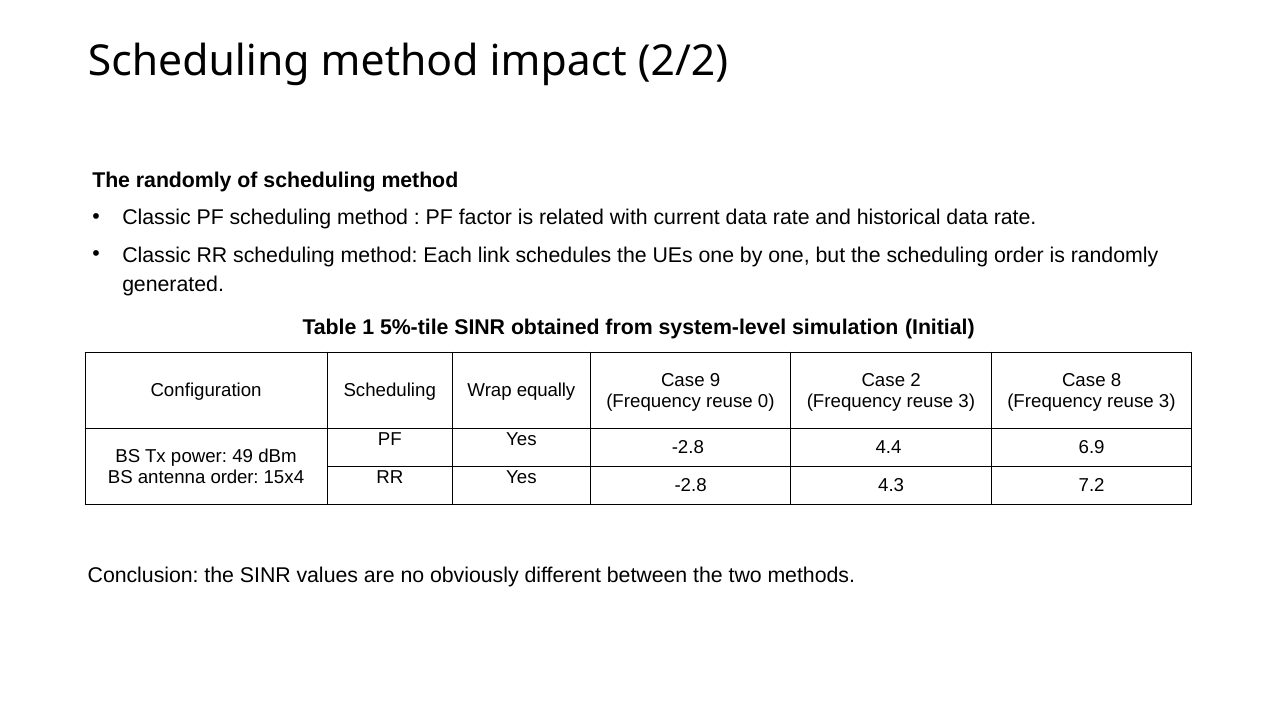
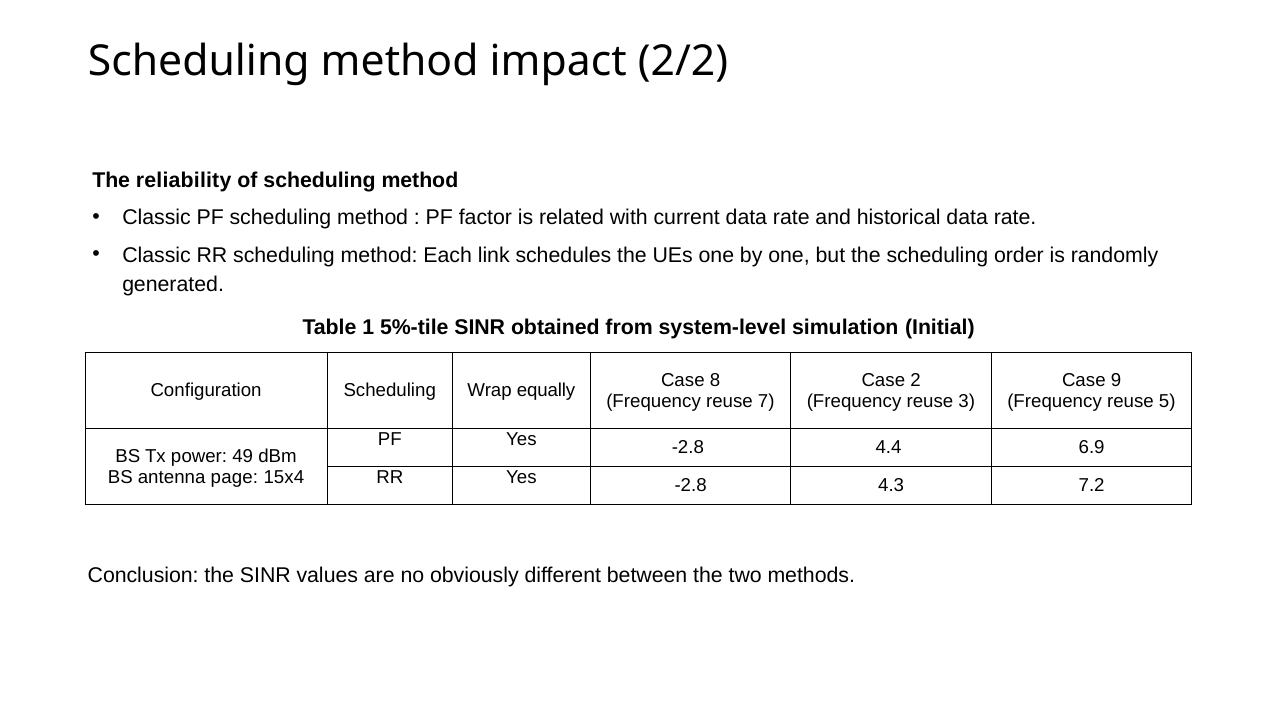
The randomly: randomly -> reliability
9: 9 -> 8
8: 8 -> 9
0: 0 -> 7
3 at (1167, 401): 3 -> 5
antenna order: order -> page
